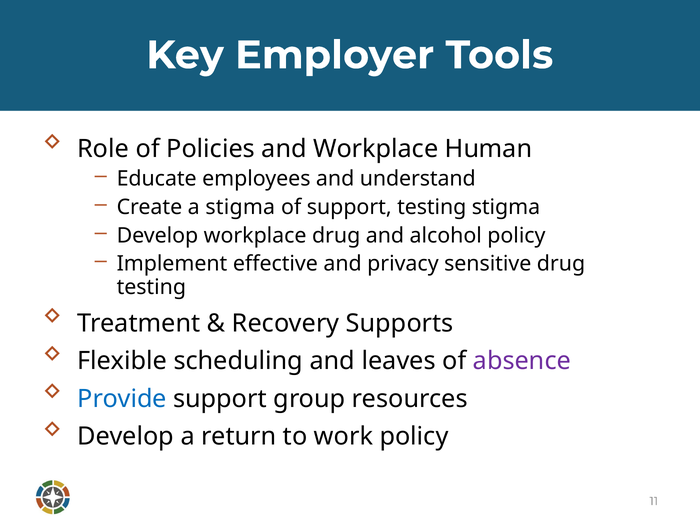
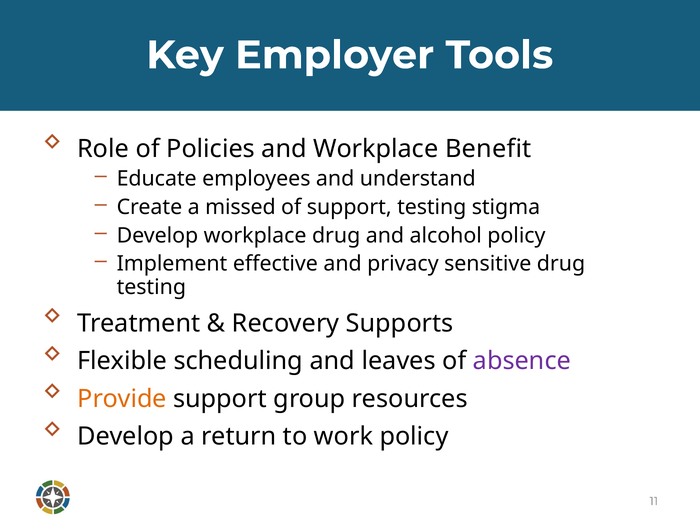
Human: Human -> Benefit
a stigma: stigma -> missed
Provide colour: blue -> orange
